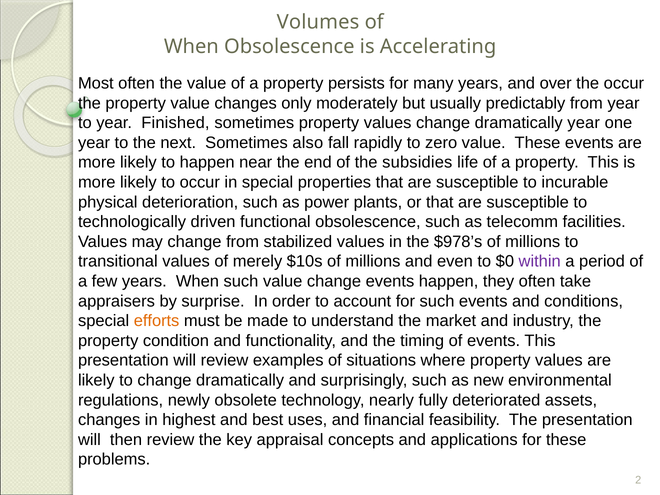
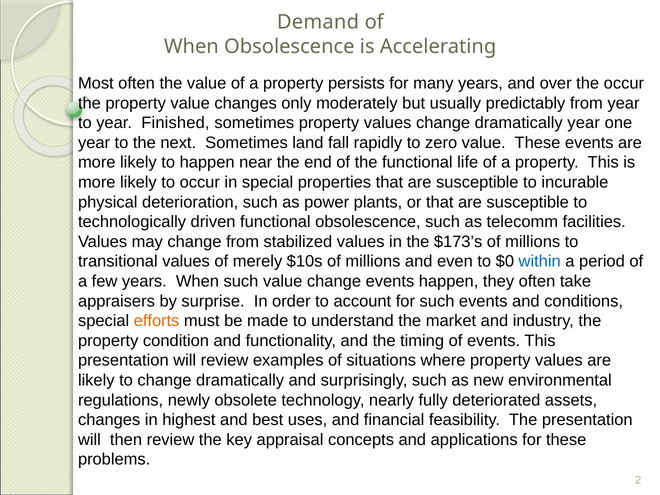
Volumes: Volumes -> Demand
also: also -> land
the subsidies: subsidies -> functional
$978’s: $978’s -> $173’s
within colour: purple -> blue
